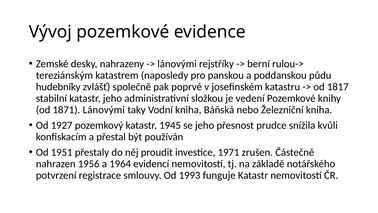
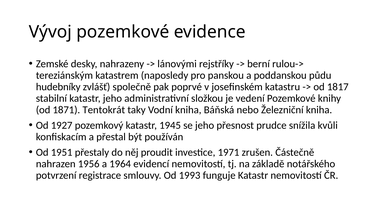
1871 Lánovými: Lánovými -> Tentokrát
